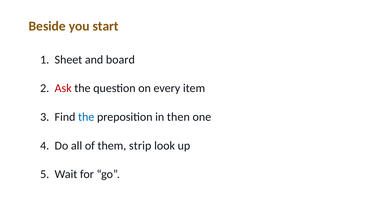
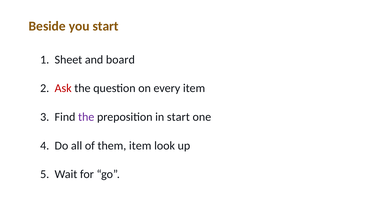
the at (86, 117) colour: blue -> purple
in then: then -> start
them strip: strip -> item
